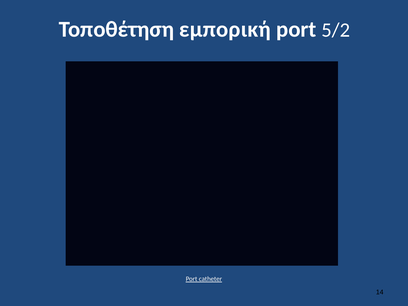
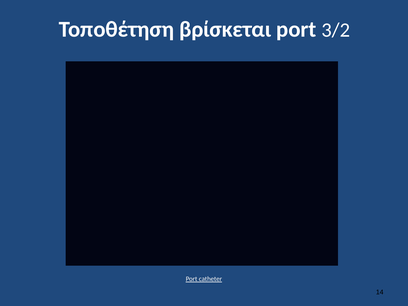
εμπορική: εμπορική -> βρίσκεται
5/2: 5/2 -> 3/2
